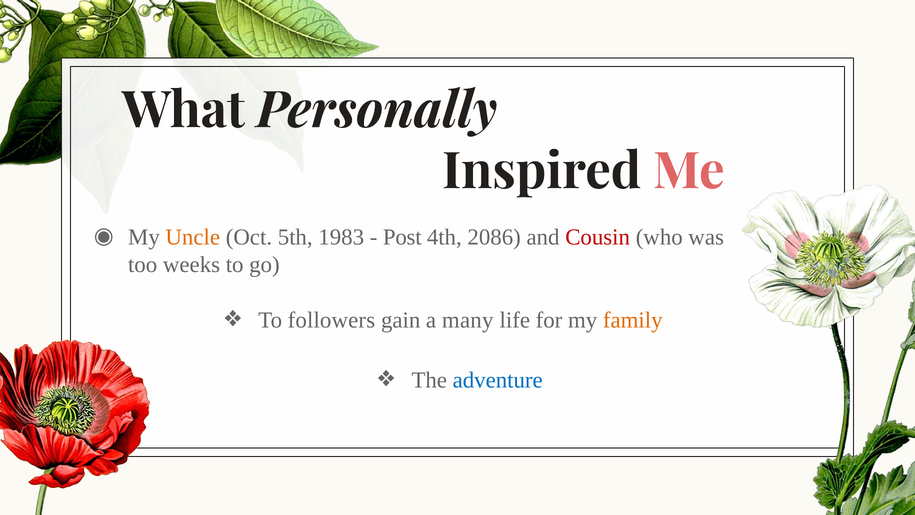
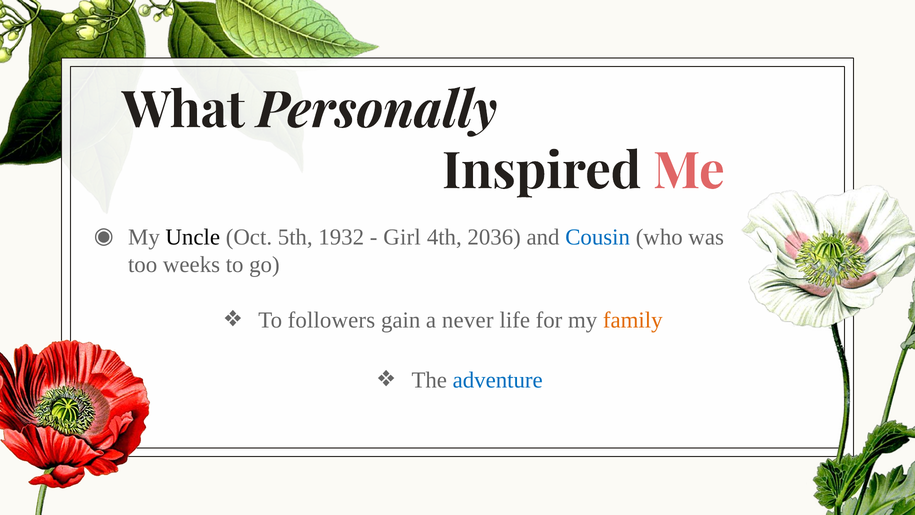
Uncle colour: orange -> black
1983: 1983 -> 1932
Post: Post -> Girl
2086: 2086 -> 2036
Cousin colour: red -> blue
many: many -> never
